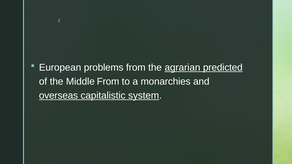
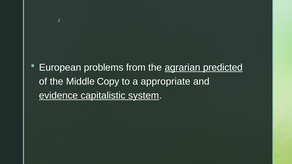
Middle From: From -> Copy
monarchies: monarchies -> appropriate
overseas: overseas -> evidence
